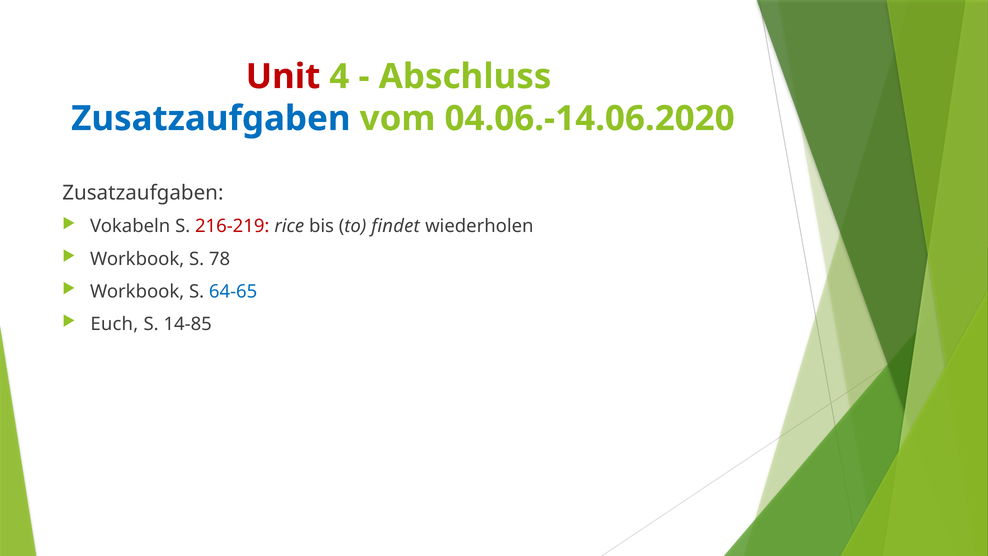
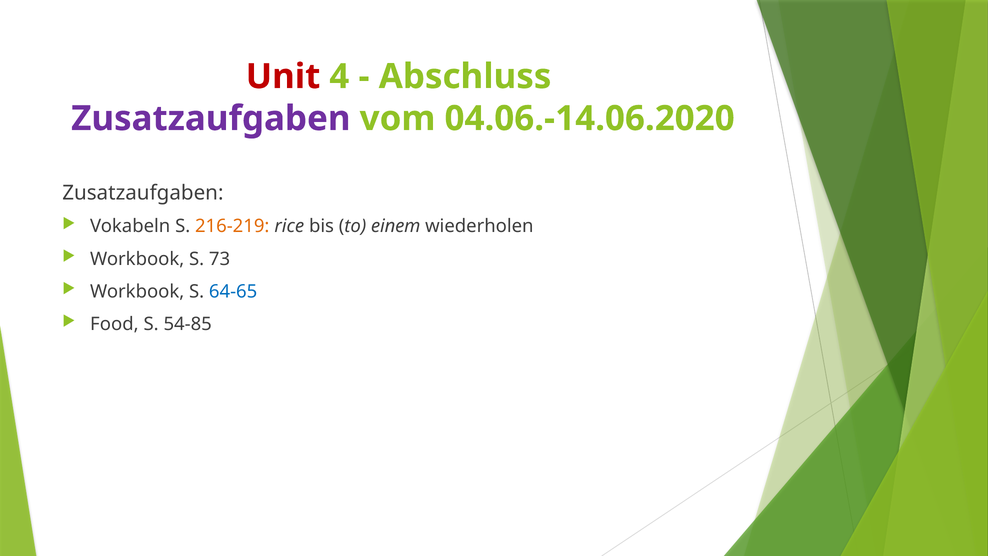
Zusatzaufgaben at (211, 119) colour: blue -> purple
216-219 colour: red -> orange
findet: findet -> einem
78: 78 -> 73
Euch: Euch -> Food
14-85: 14-85 -> 54-85
